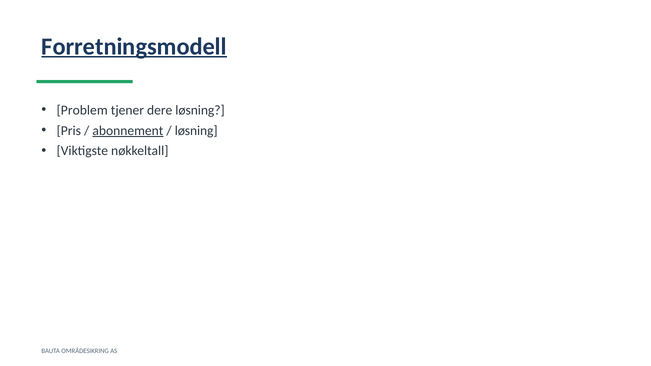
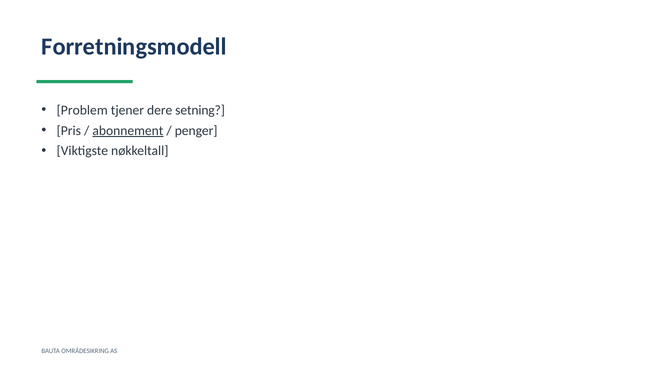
Forretningsmodell underline: present -> none
dere løsning: løsning -> setning
løsning at (196, 131): løsning -> penger
